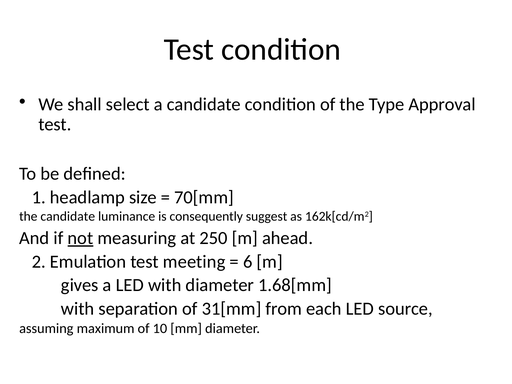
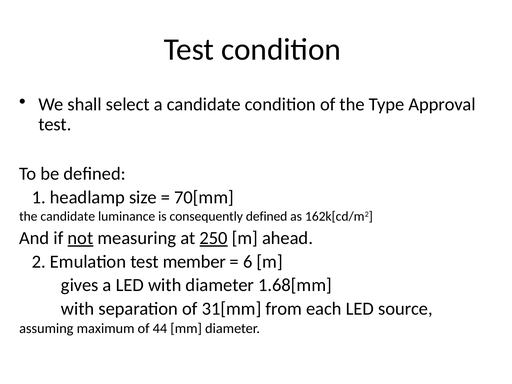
consequently suggest: suggest -> defined
250 underline: none -> present
meeting: meeting -> member
10: 10 -> 44
